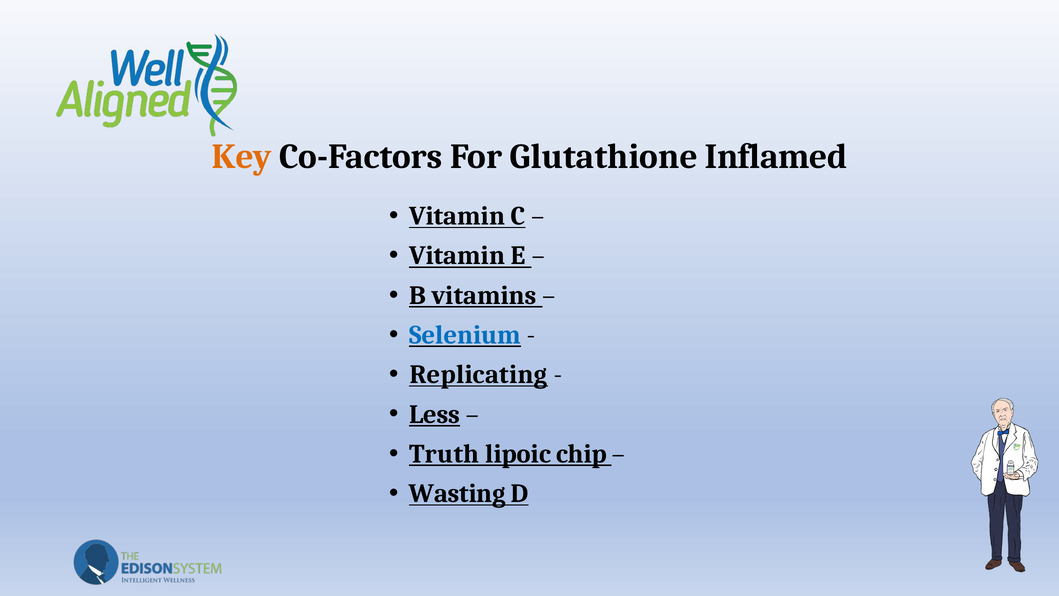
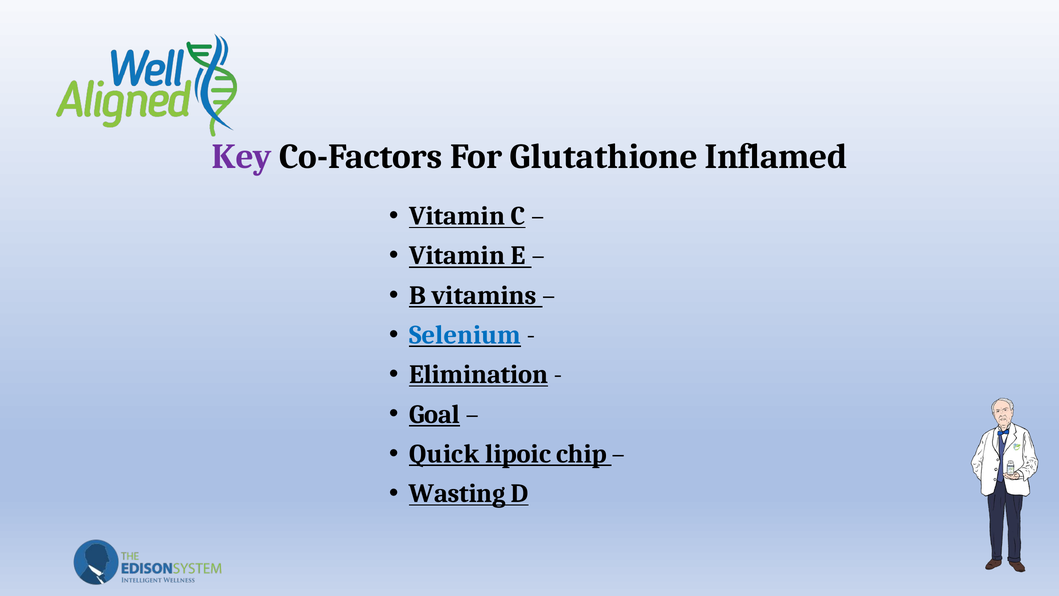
Key colour: orange -> purple
Replicating: Replicating -> Elimination
Less: Less -> Goal
Truth: Truth -> Quick
